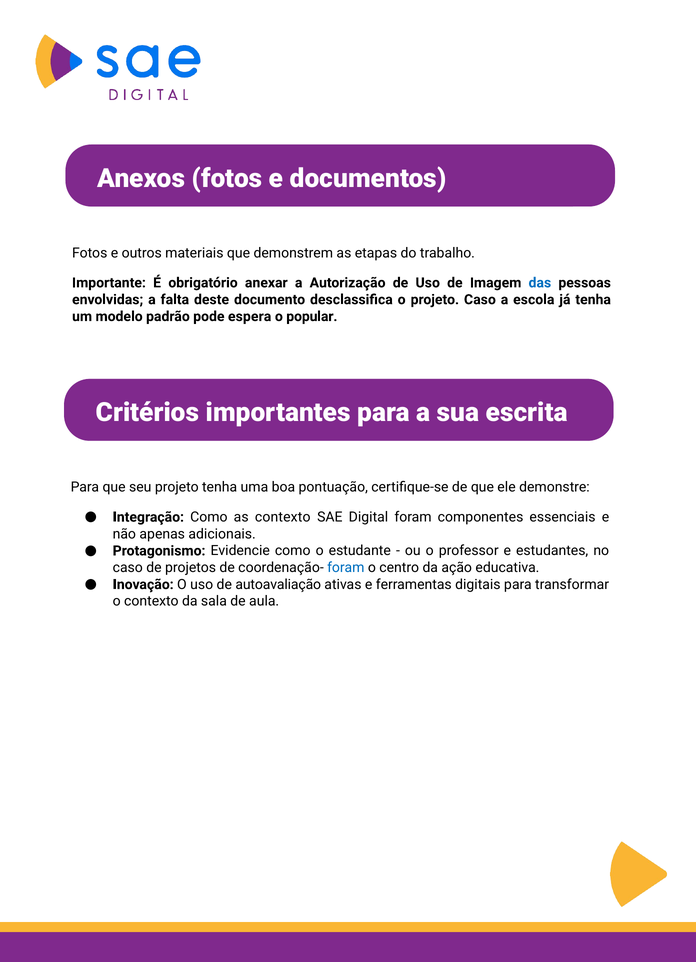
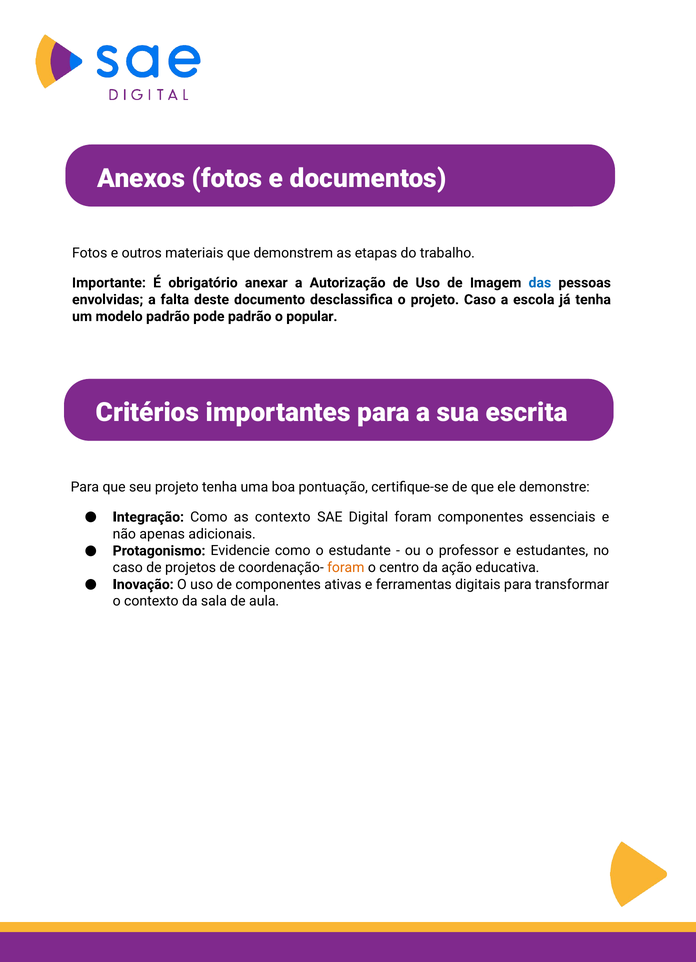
pode espera: espera -> padrão
foram at (346, 567) colour: blue -> orange
de autoavaliação: autoavaliação -> componentes
